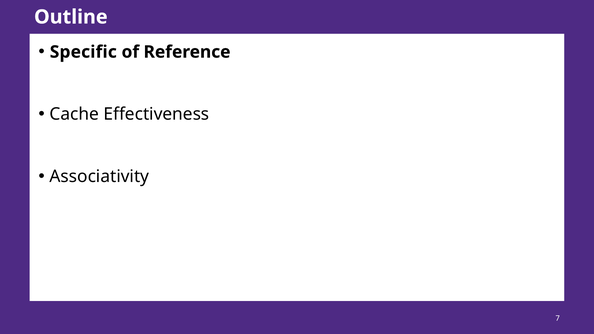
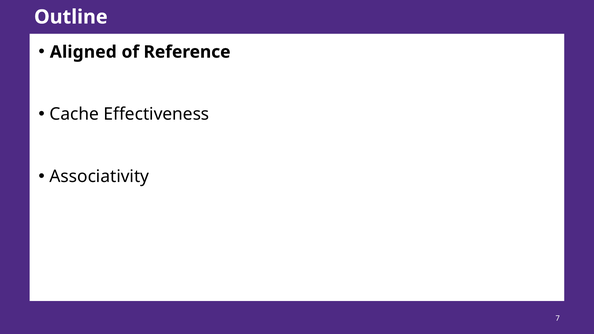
Specific: Specific -> Aligned
